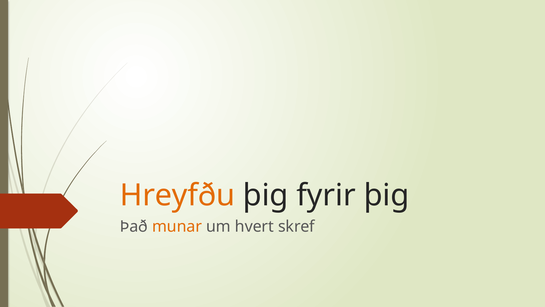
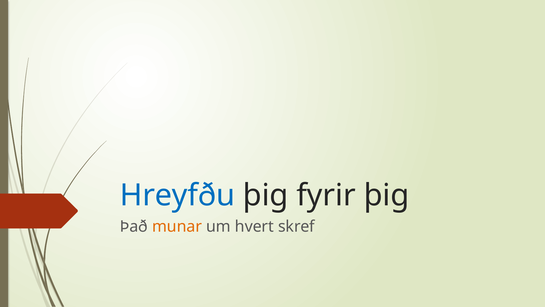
Hreyfðu colour: orange -> blue
